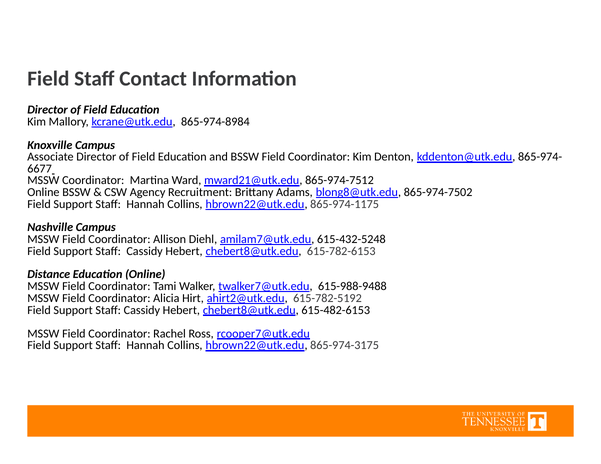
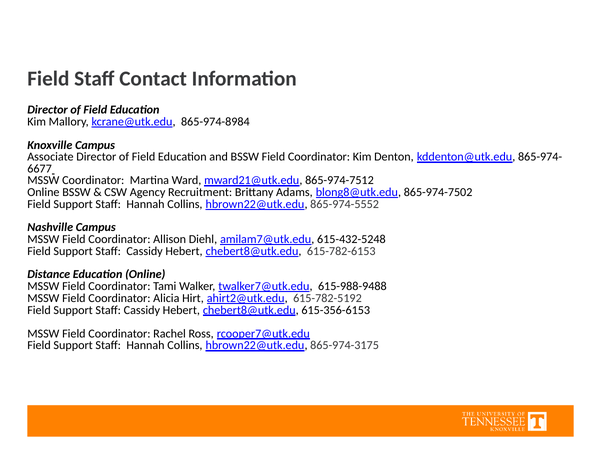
865-974-1175: 865-974-1175 -> 865-974-5552
615-482-6153: 615-482-6153 -> 615-356-6153
